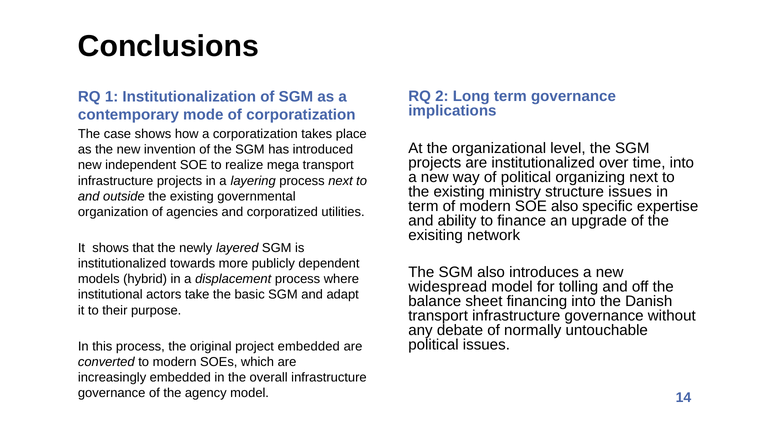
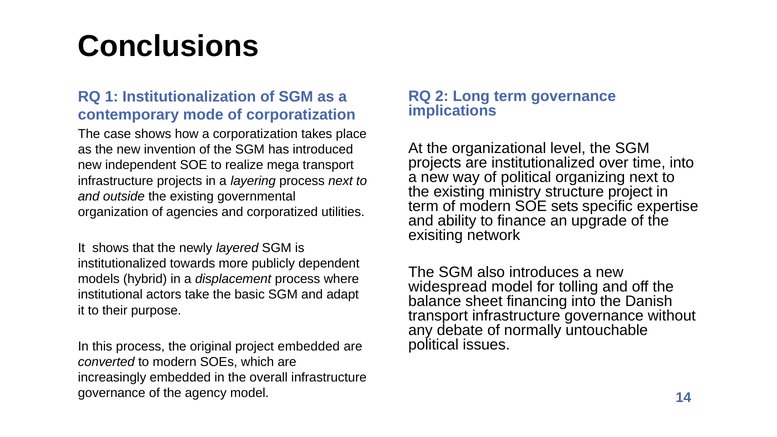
structure issues: issues -> project
SOE also: also -> sets
